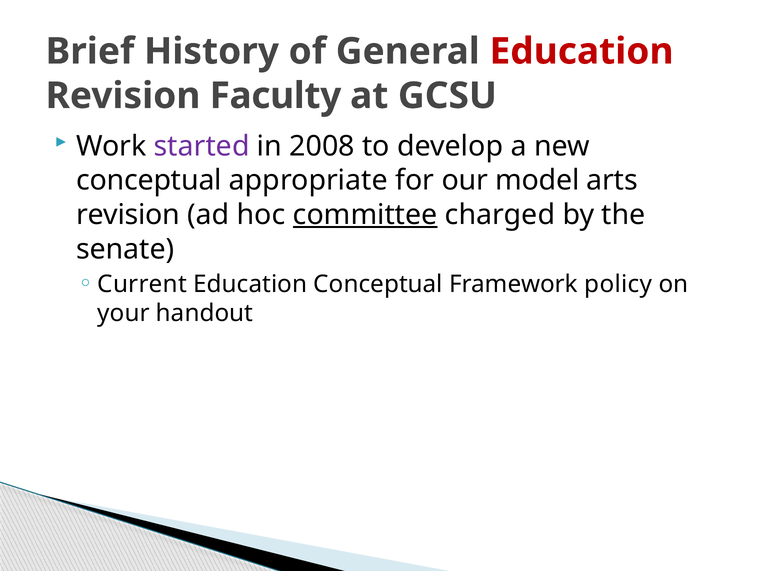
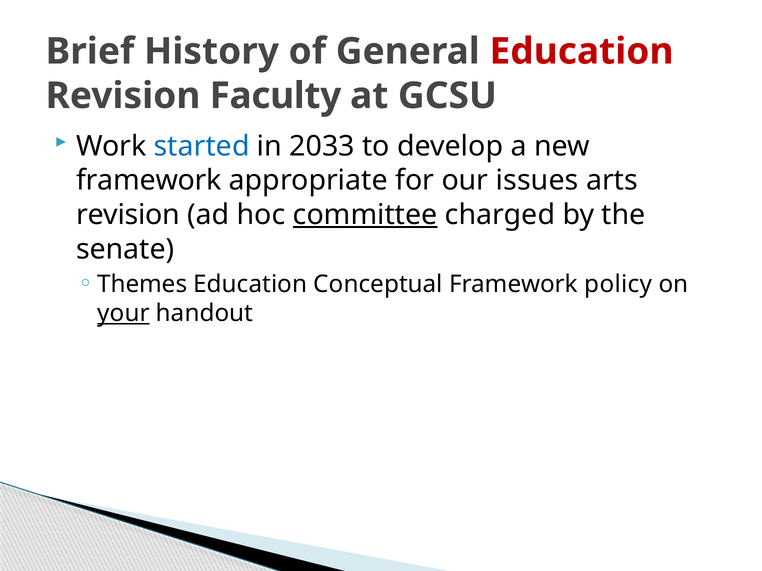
started colour: purple -> blue
2008: 2008 -> 2033
conceptual at (149, 181): conceptual -> framework
model: model -> issues
Current: Current -> Themes
your underline: none -> present
